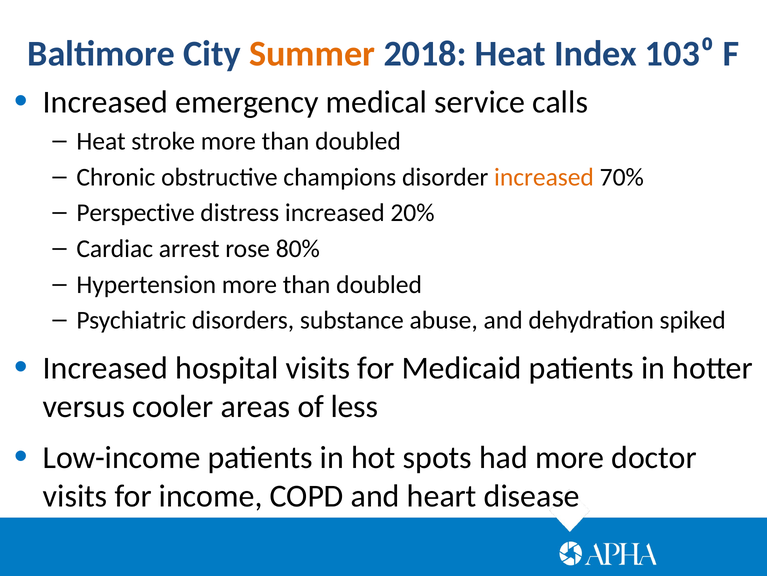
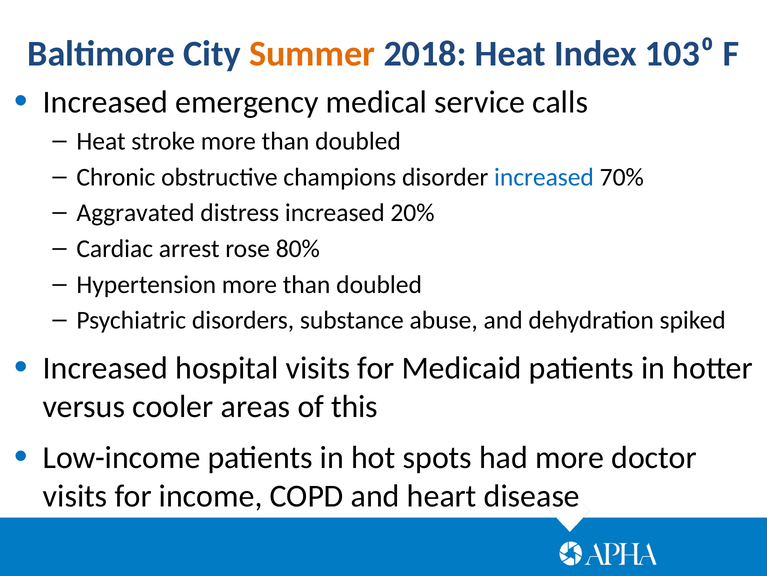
increased at (544, 177) colour: orange -> blue
Perspective: Perspective -> Aggravated
less: less -> this
